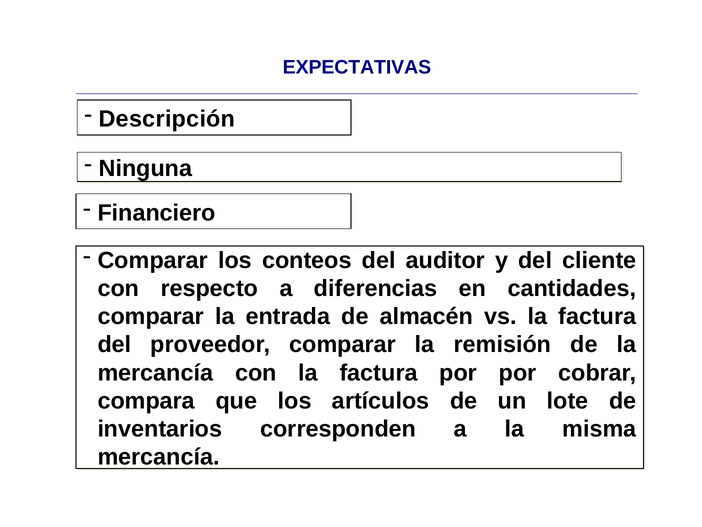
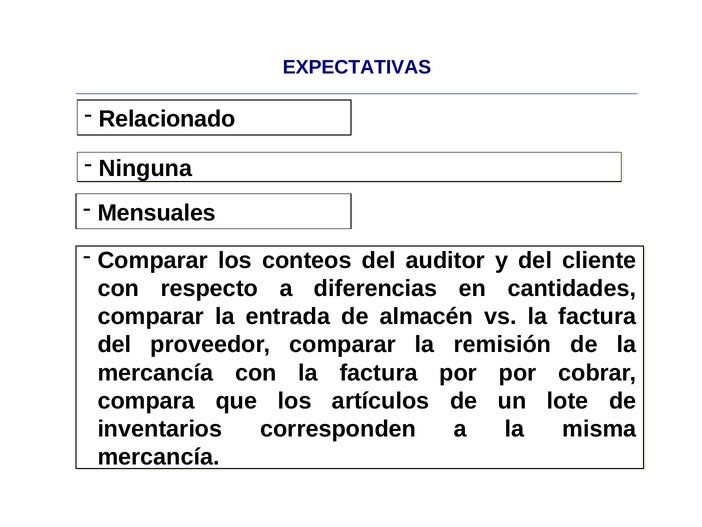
Descripción: Descripción -> Relacionado
Financiero: Financiero -> Mensuales
